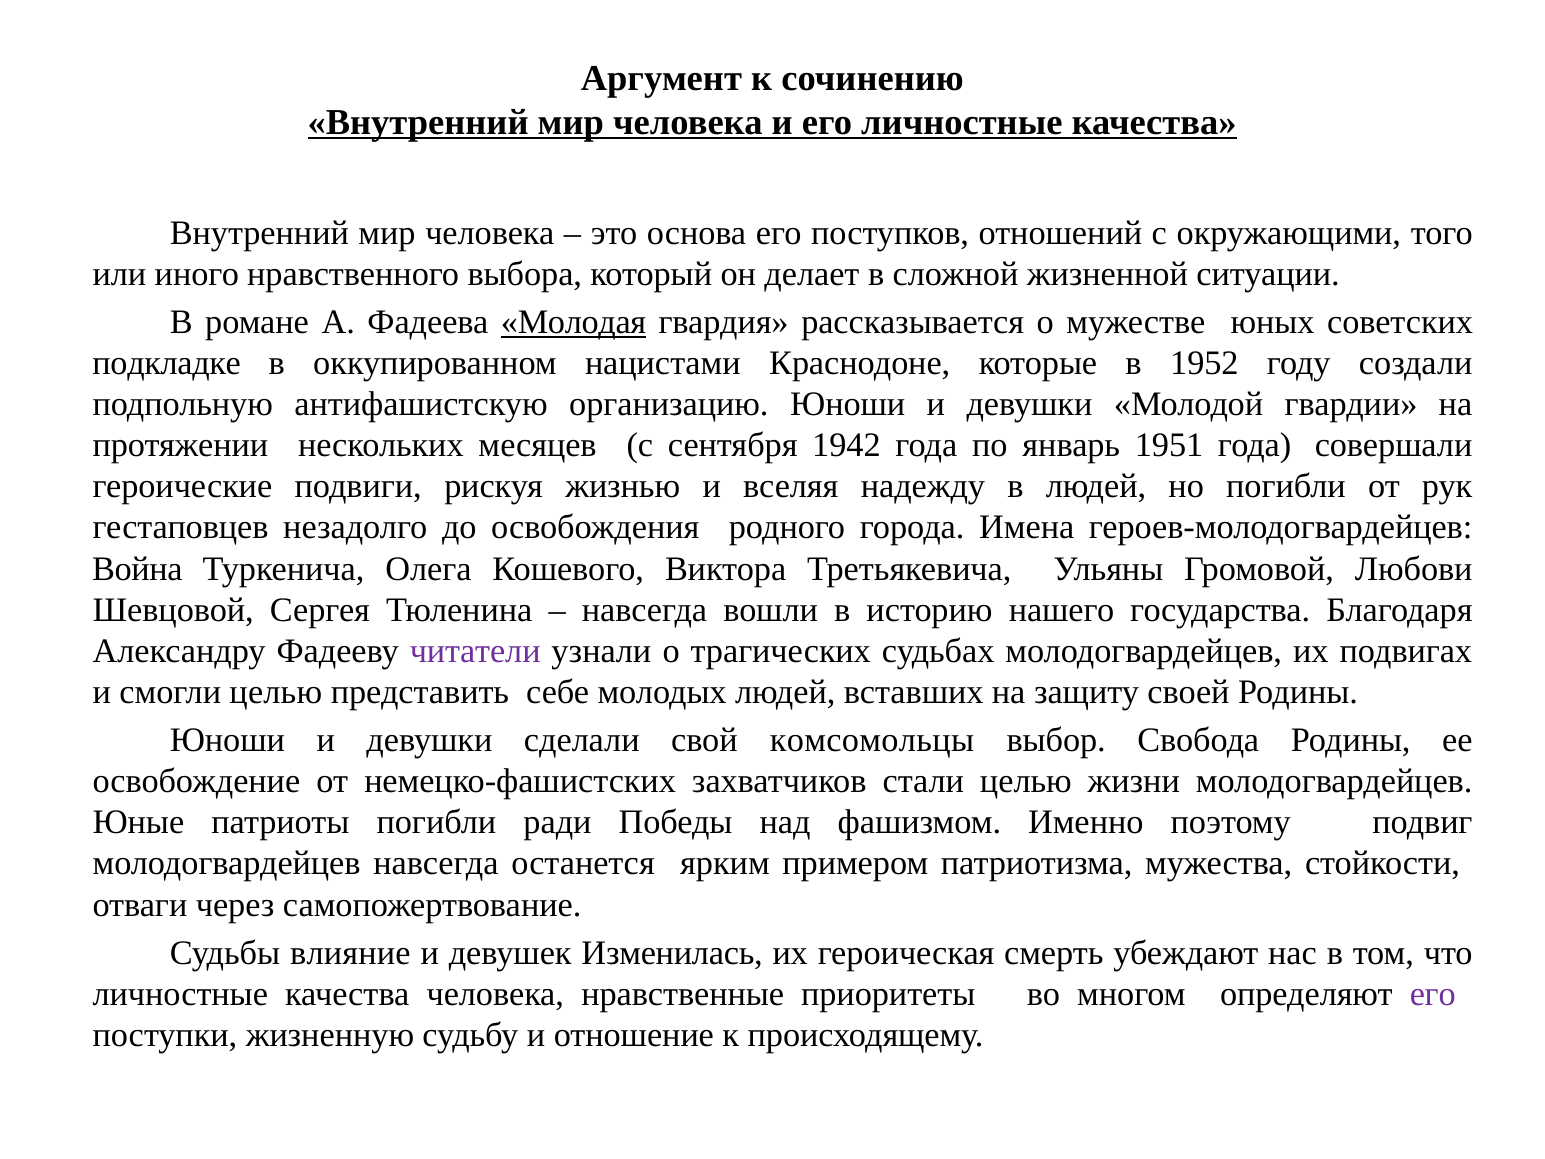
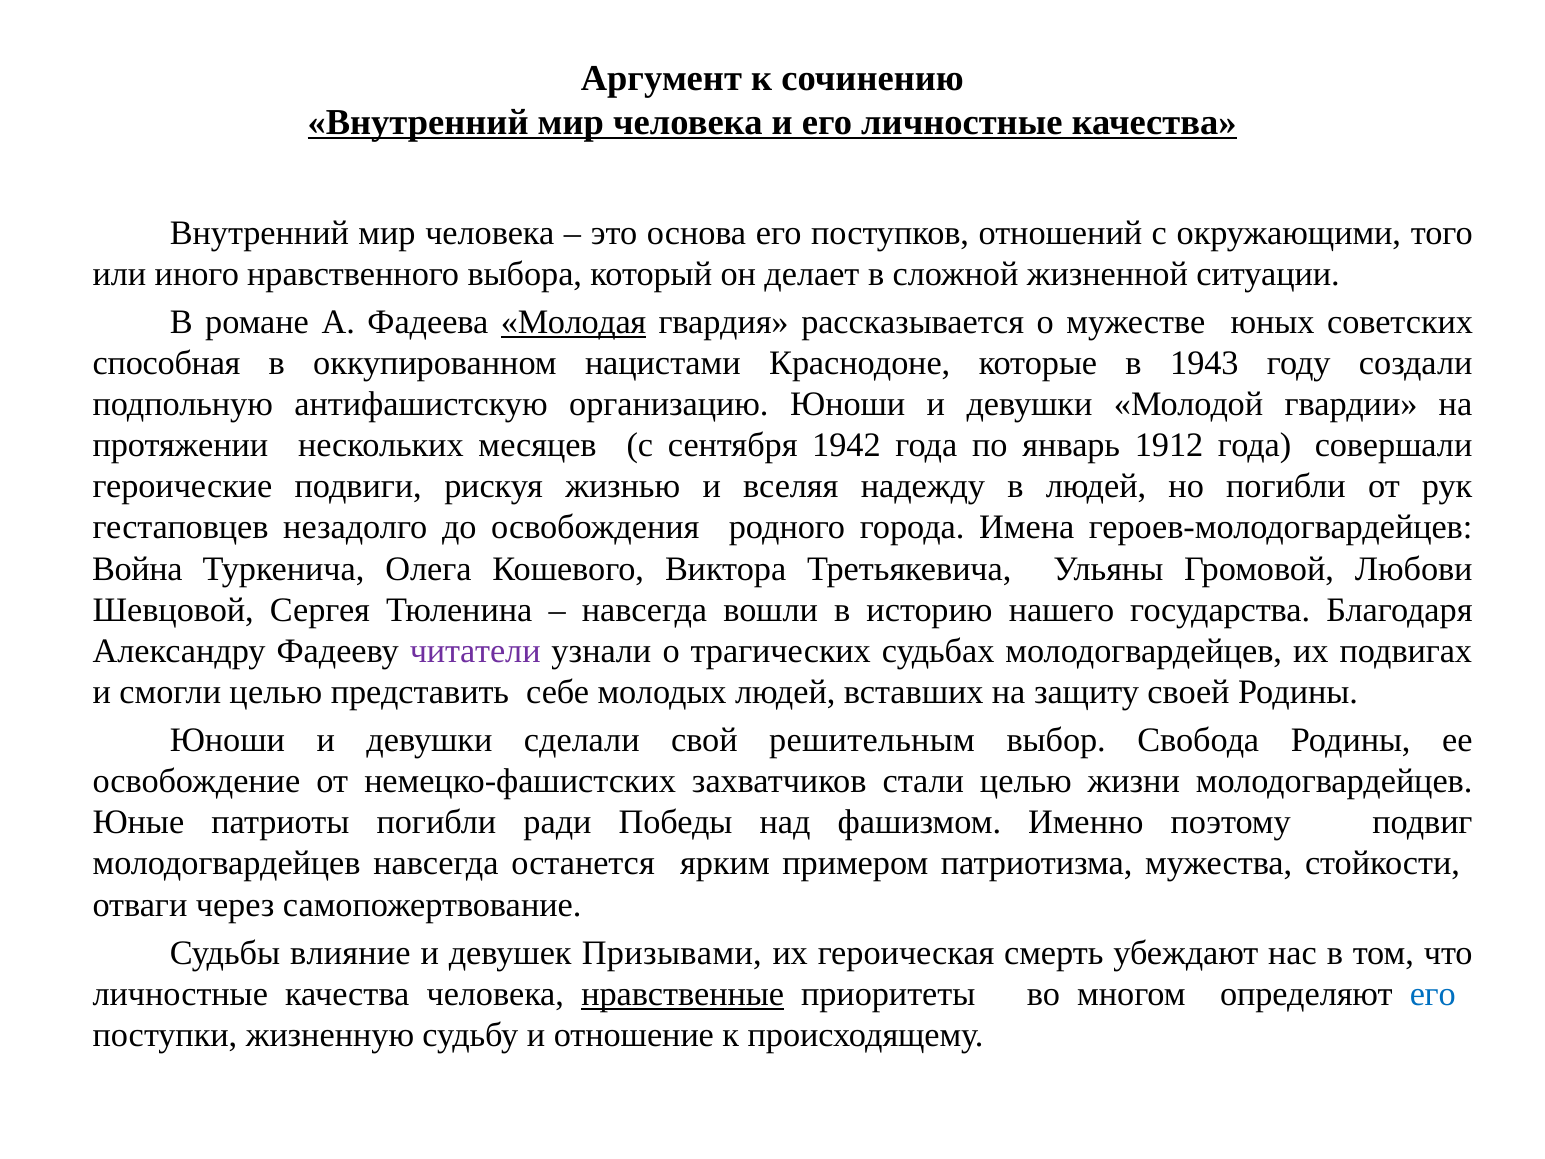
подкладке: подкладке -> способная
1952: 1952 -> 1943
1951: 1951 -> 1912
комсомольцы: комсомольцы -> решительным
Изменилась: Изменилась -> Призывами
нравственные underline: none -> present
его at (1433, 994) colour: purple -> blue
